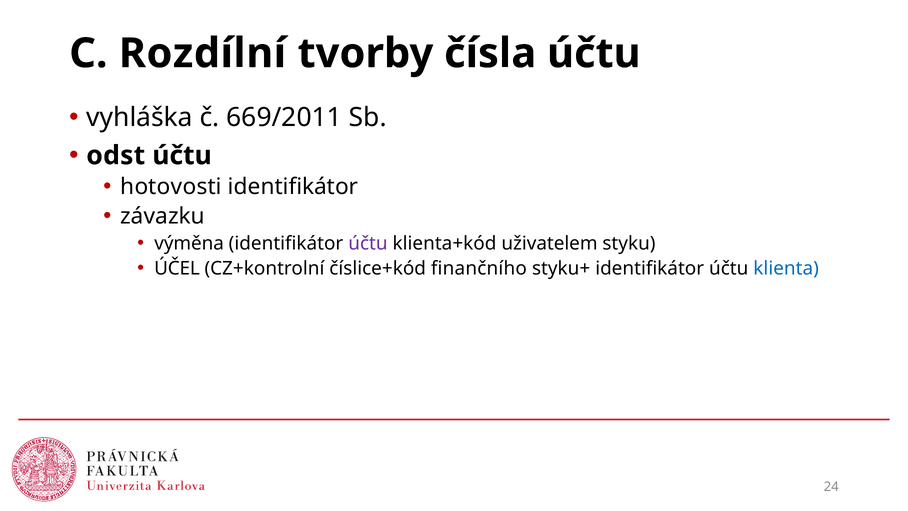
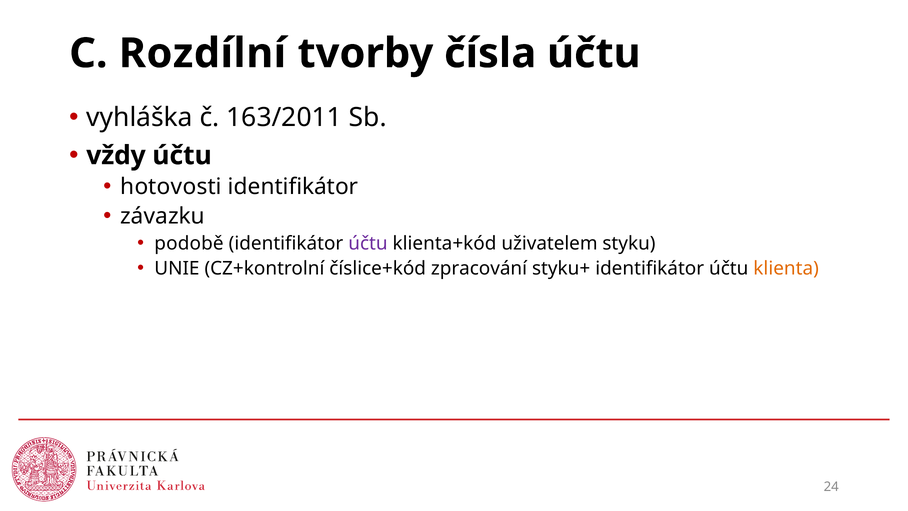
669/2011: 669/2011 -> 163/2011
odst: odst -> vždy
výměna: výměna -> podobě
ÚČEL: ÚČEL -> UNIE
finančního: finančního -> zpracování
klienta colour: blue -> orange
